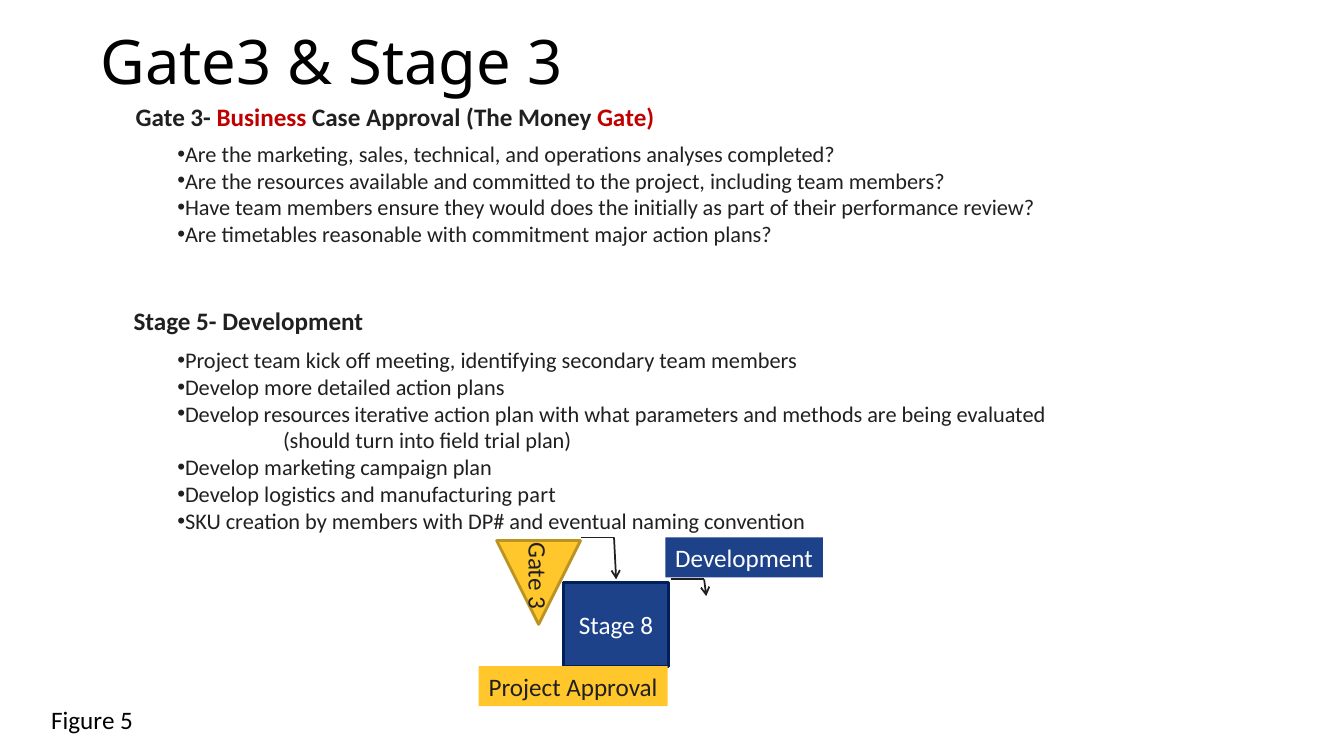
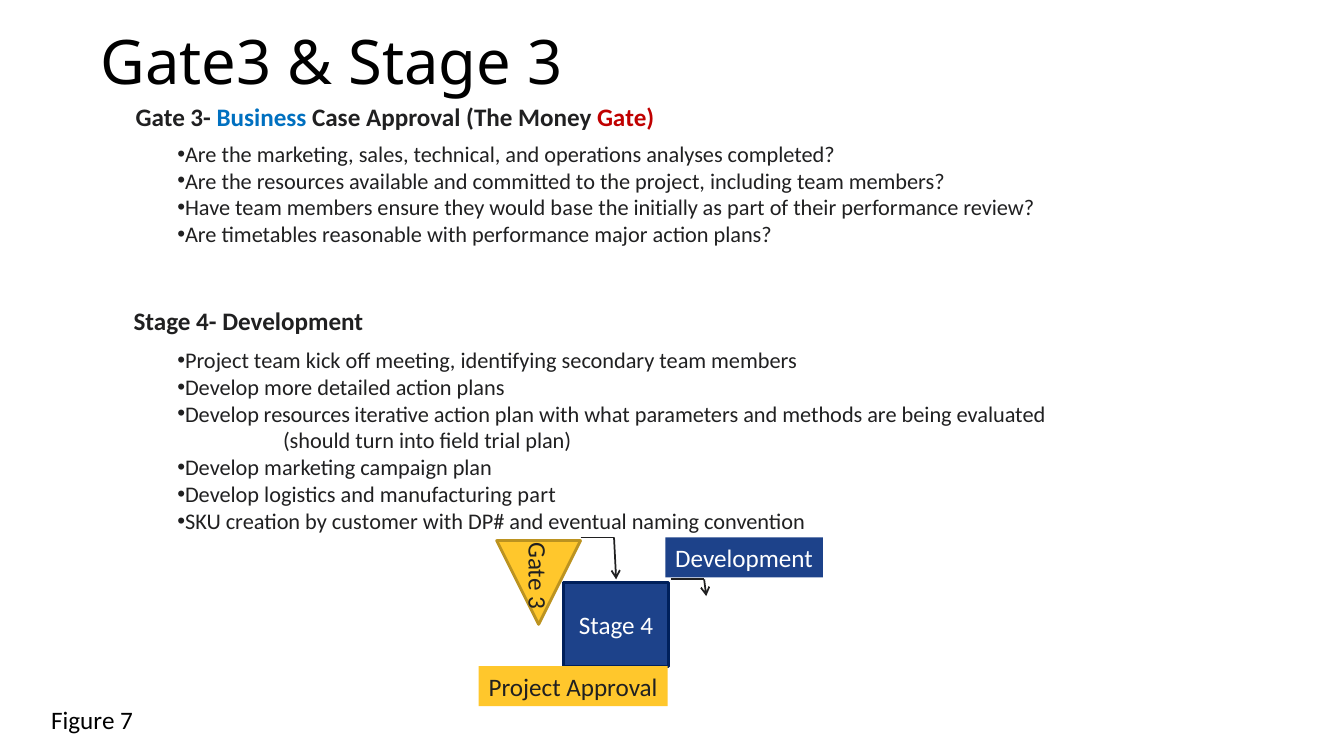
Business colour: red -> blue
does: does -> base
with commitment: commitment -> performance
5-: 5- -> 4-
by members: members -> customer
8: 8 -> 4
5: 5 -> 7
